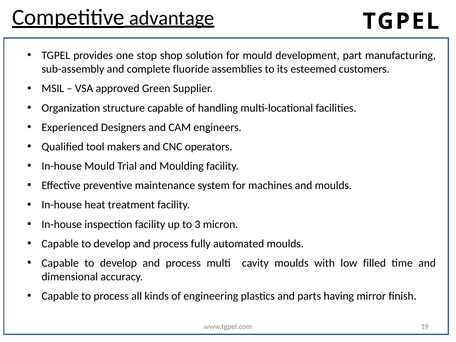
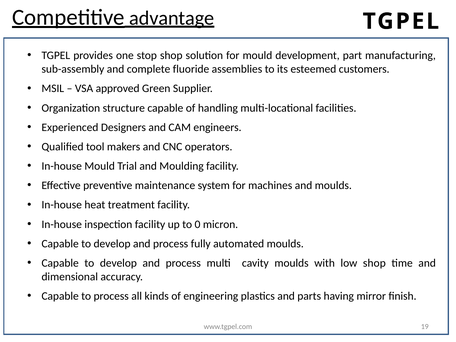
3: 3 -> 0
low filled: filled -> shop
